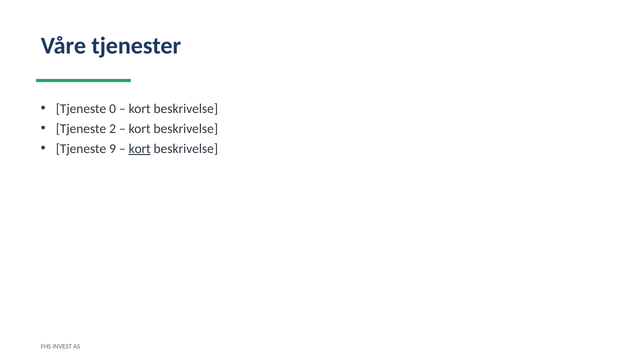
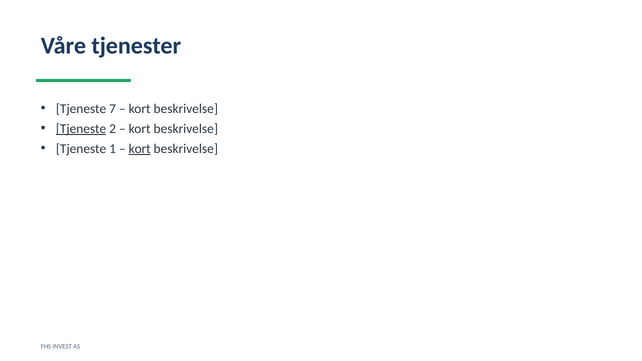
0: 0 -> 7
Tjeneste at (81, 129) underline: none -> present
9: 9 -> 1
